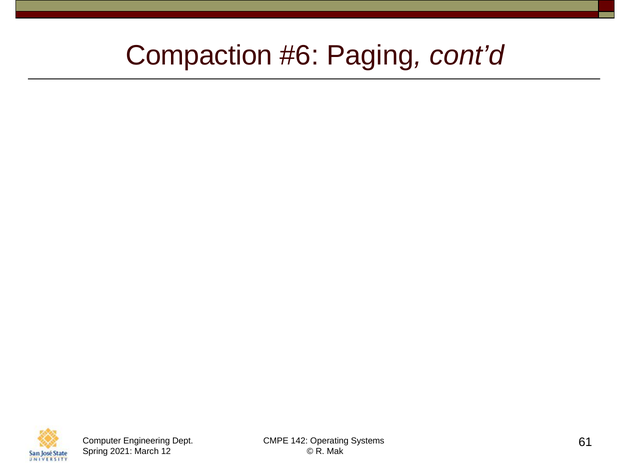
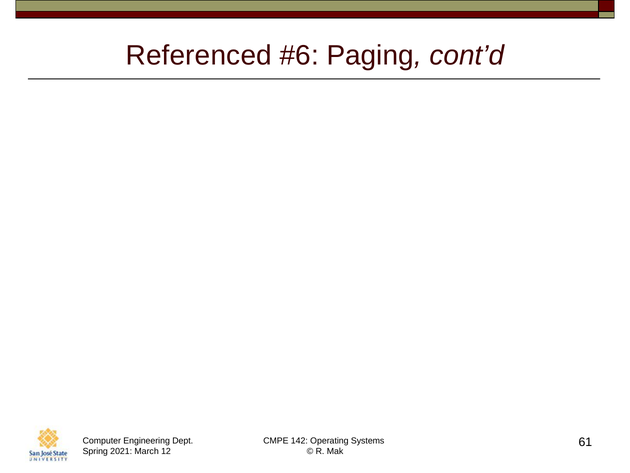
Compaction: Compaction -> Referenced
